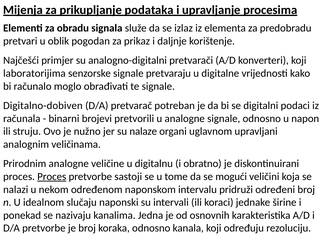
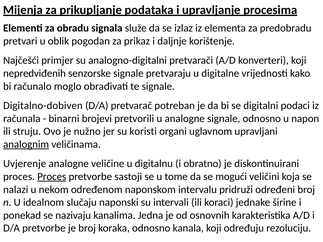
laboratorijima: laboratorijima -> nepredviđenih
nalaze: nalaze -> koristi
analognim underline: none -> present
Prirodnim: Prirodnim -> Uvjerenje
